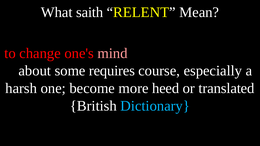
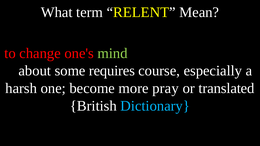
saith: saith -> term
mind colour: pink -> light green
heed: heed -> pray
